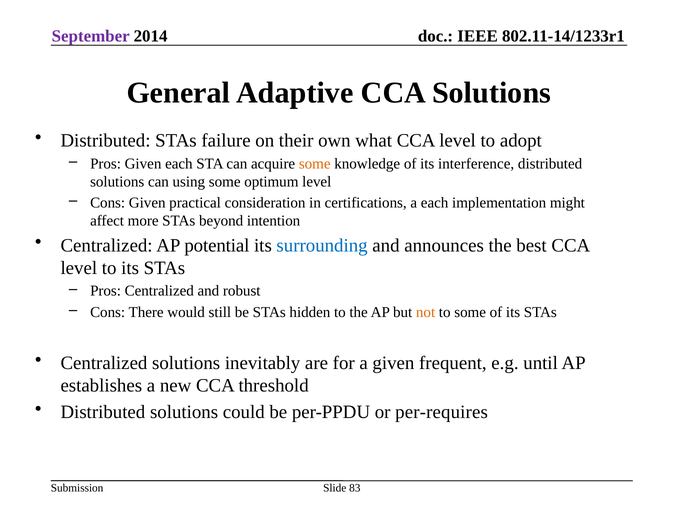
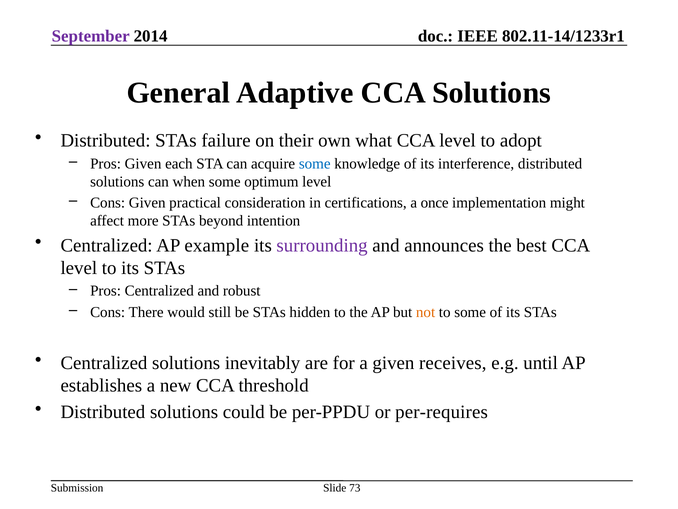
some at (315, 163) colour: orange -> blue
using: using -> when
a each: each -> once
potential: potential -> example
surrounding colour: blue -> purple
frequent: frequent -> receives
83: 83 -> 73
